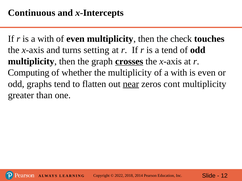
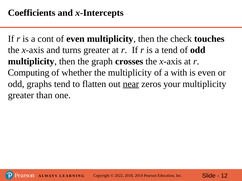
Continuous: Continuous -> Coefficients
is a with: with -> cont
turns setting: setting -> greater
crosses underline: present -> none
cont: cont -> your
